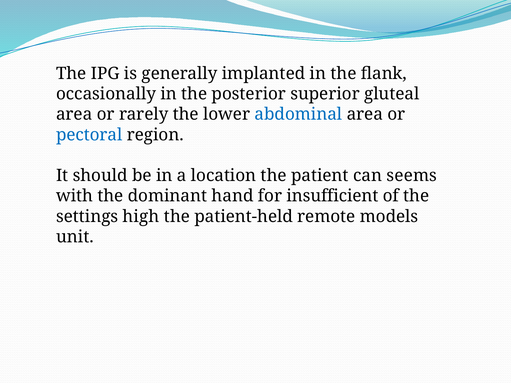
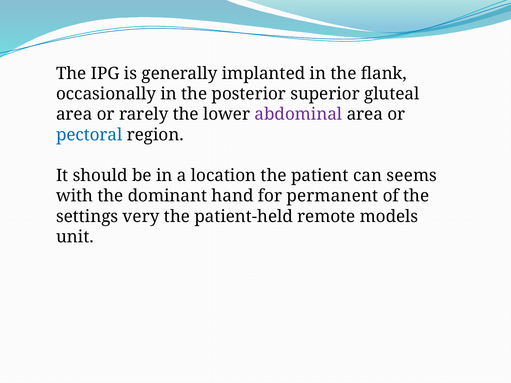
abdominal colour: blue -> purple
insufficient: insufficient -> permanent
high: high -> very
